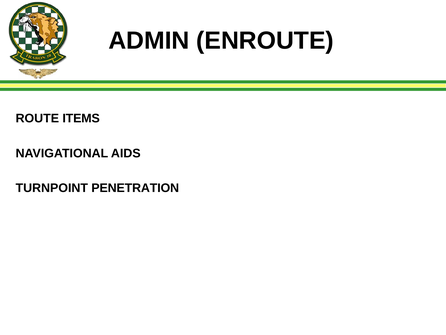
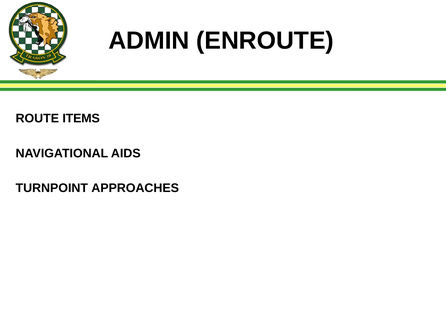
PENETRATION: PENETRATION -> APPROACHES
